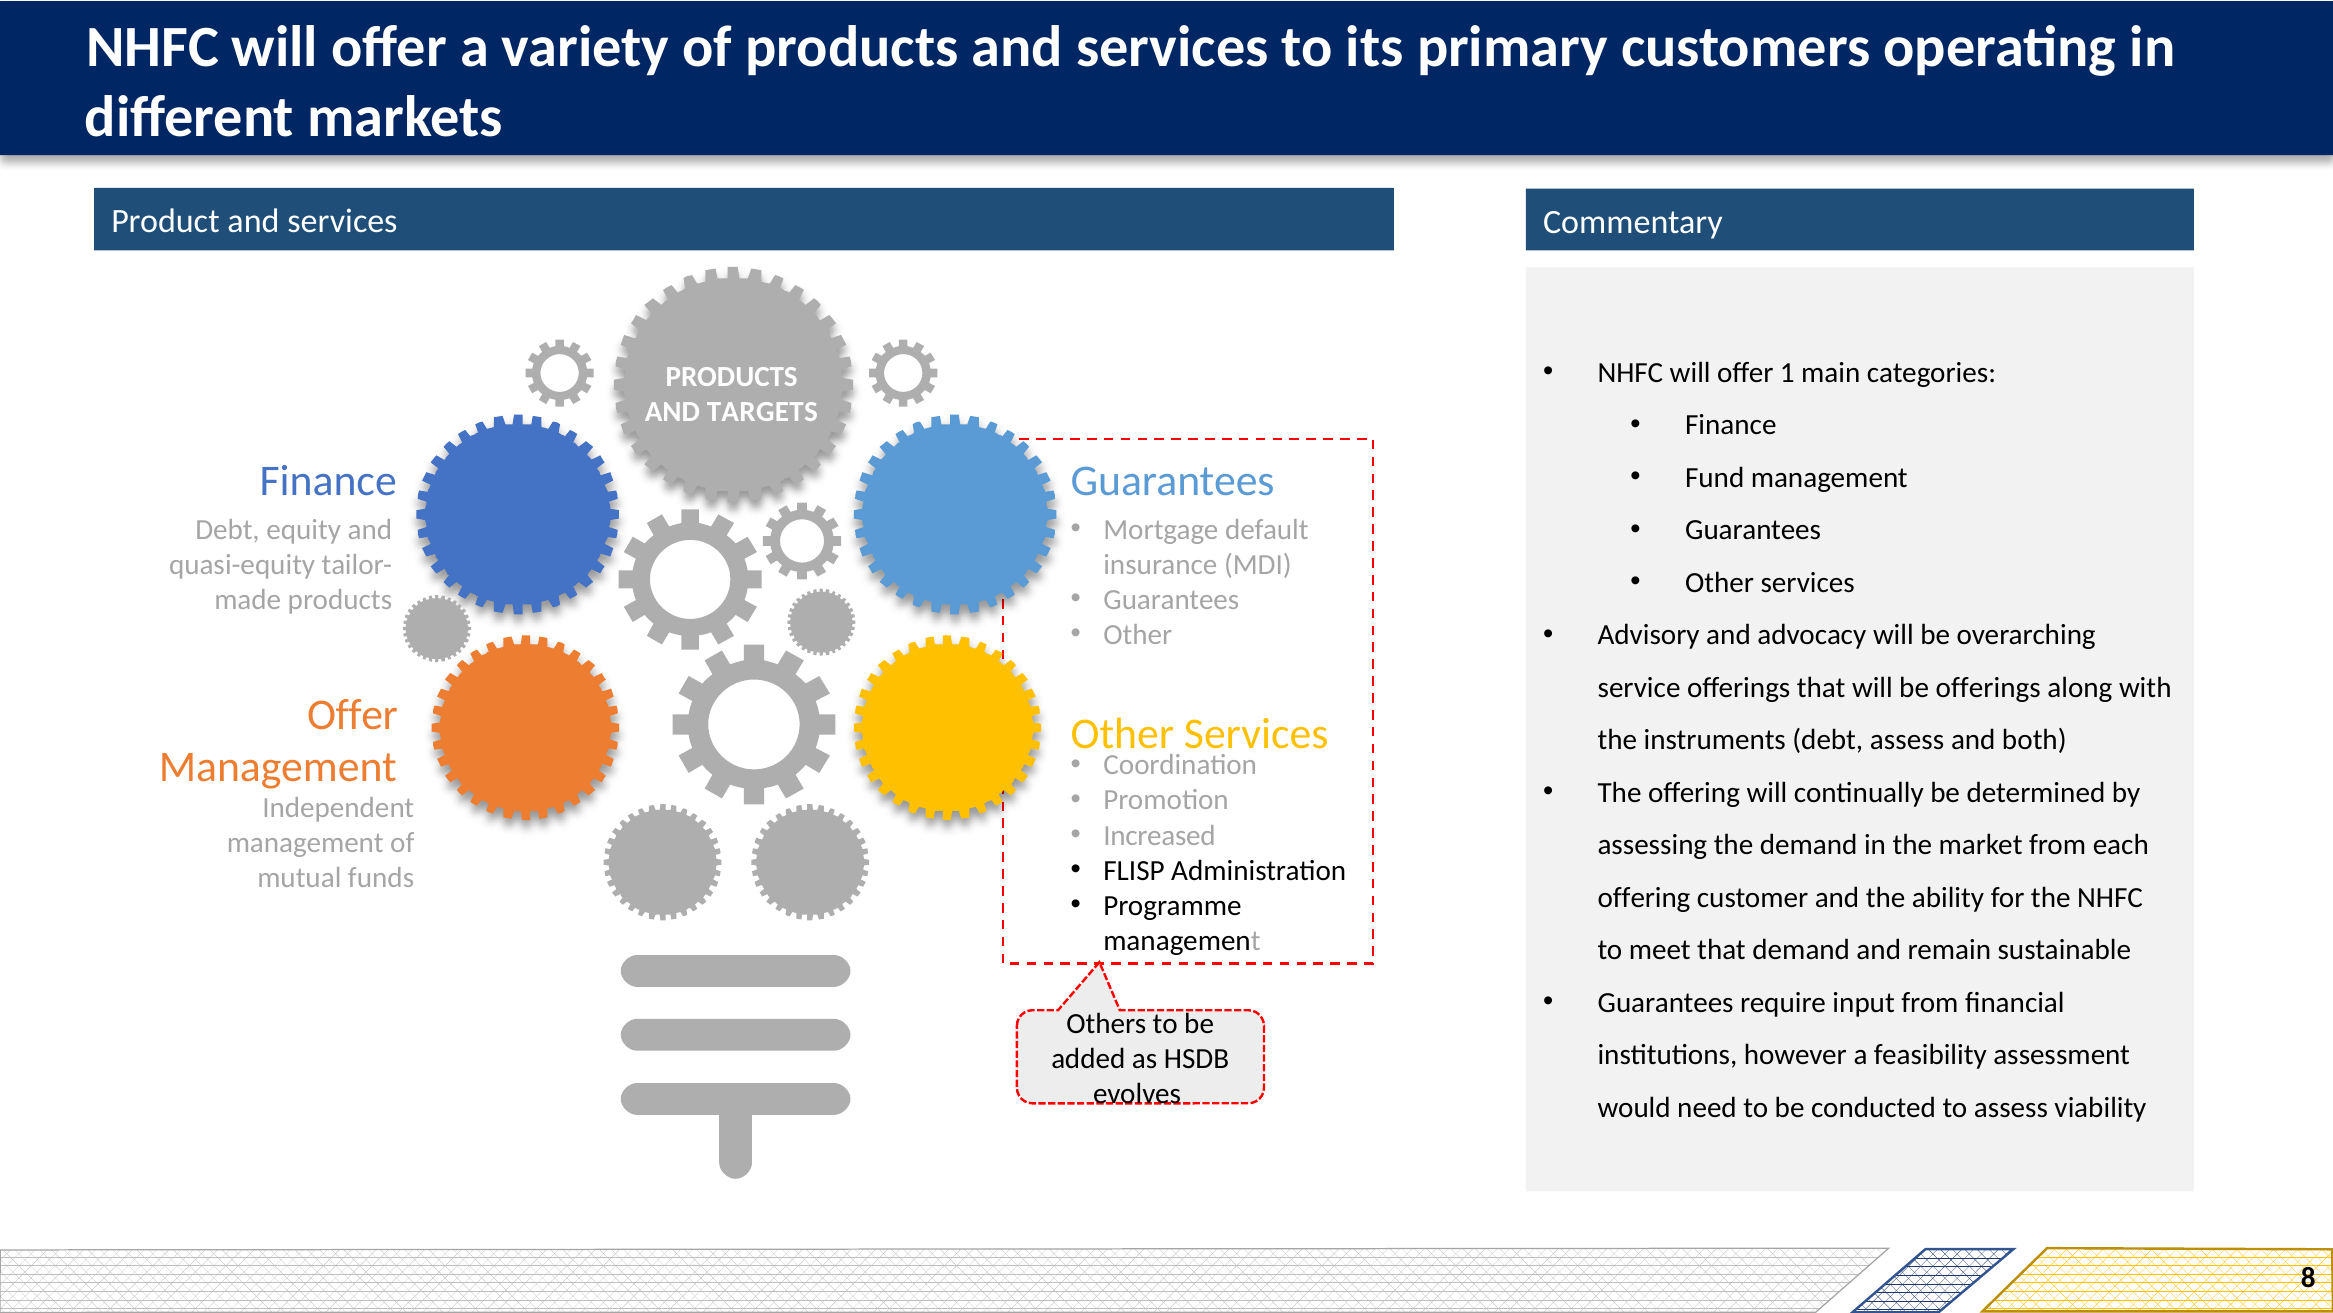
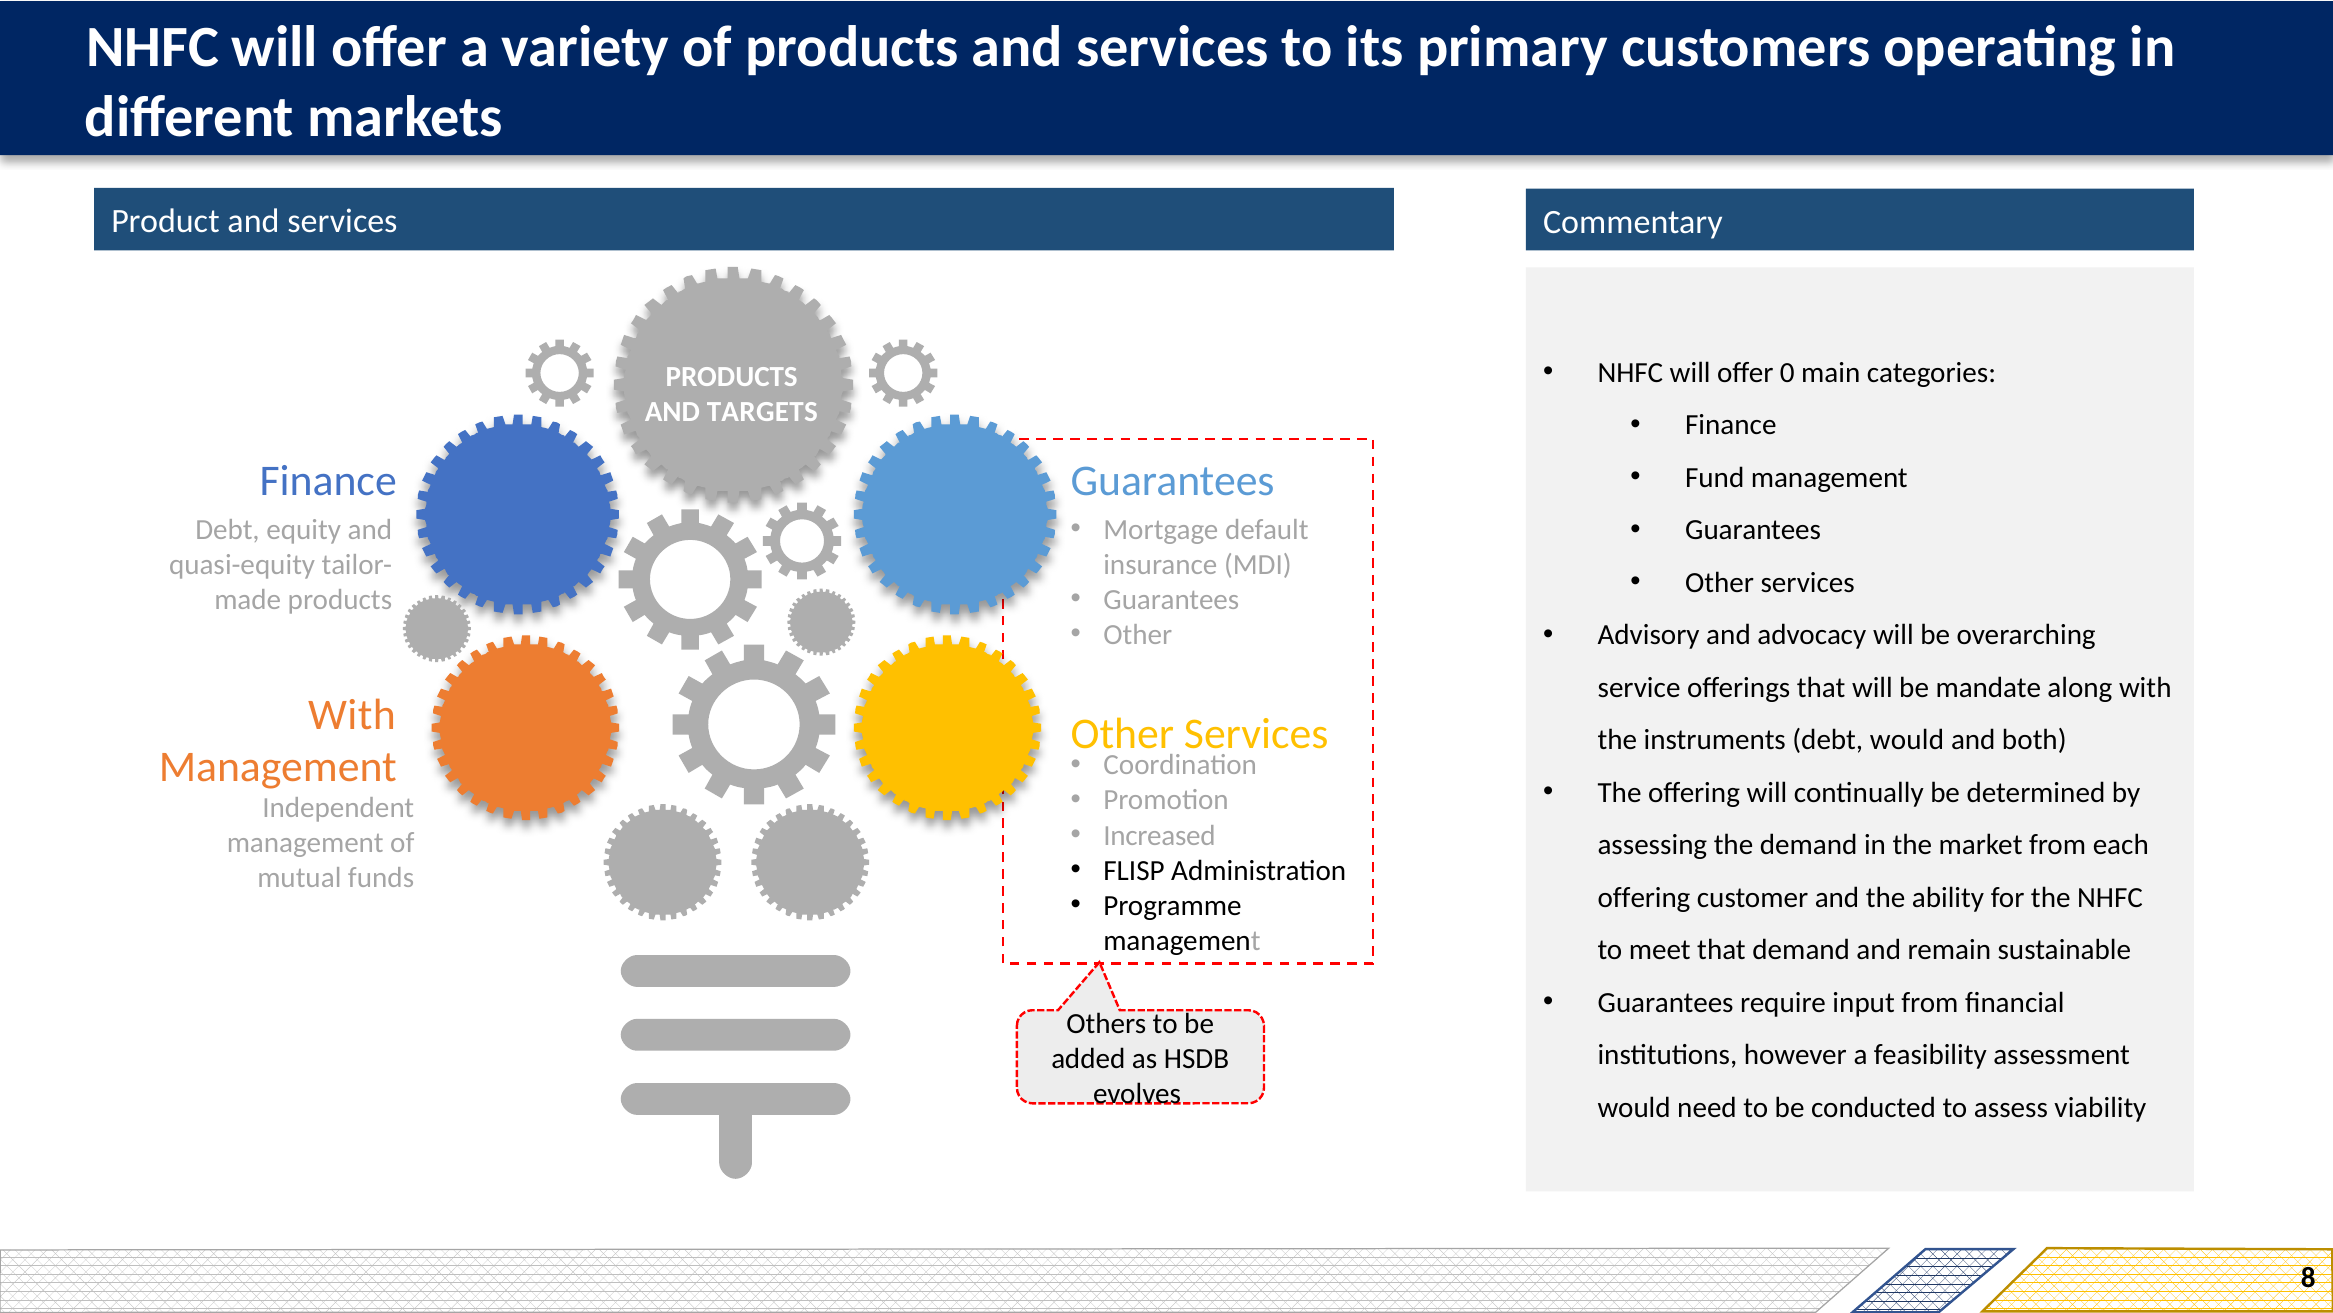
1: 1 -> 0
be offerings: offerings -> mandate
Offer at (352, 714): Offer -> With
debt assess: assess -> would
